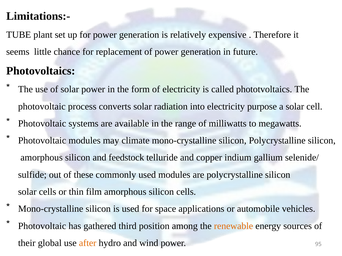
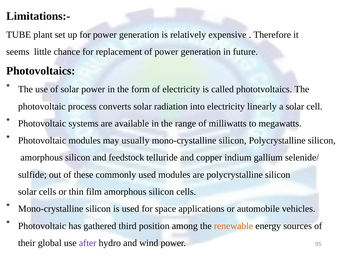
purpose: purpose -> linearly
climate: climate -> usually
after colour: orange -> purple
